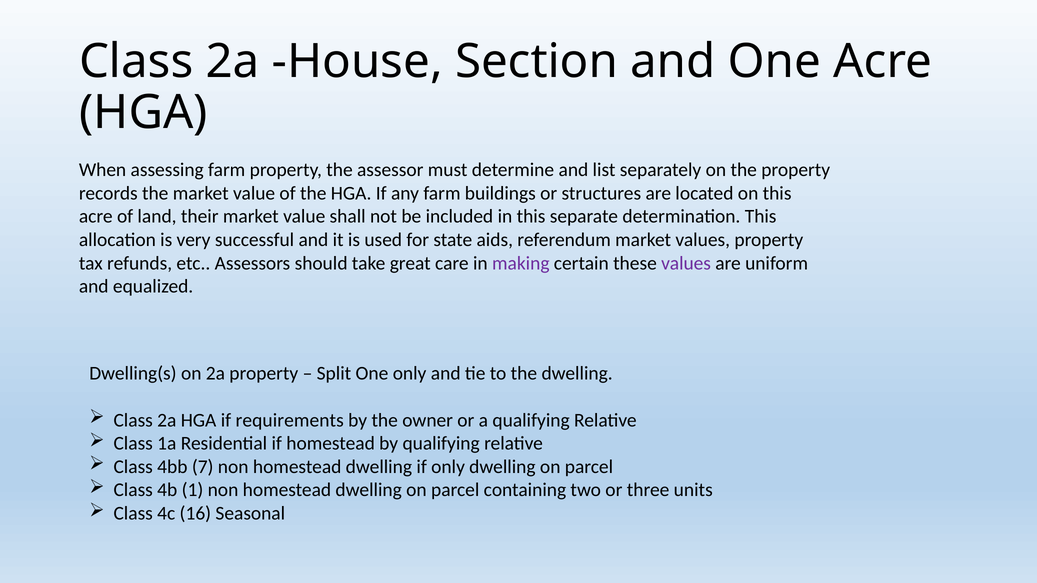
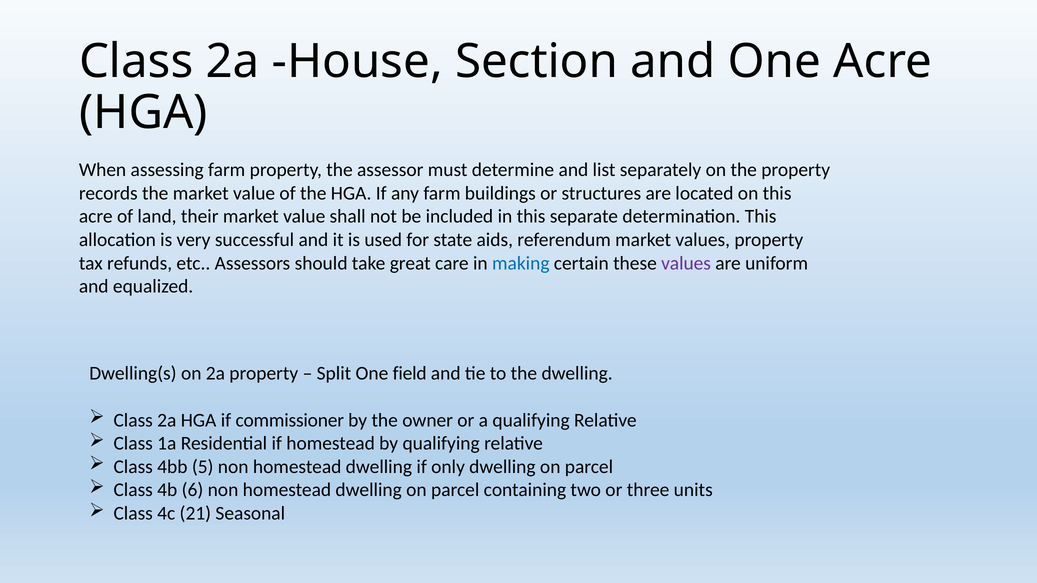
making colour: purple -> blue
One only: only -> field
requirements: requirements -> commissioner
7: 7 -> 5
1: 1 -> 6
16: 16 -> 21
